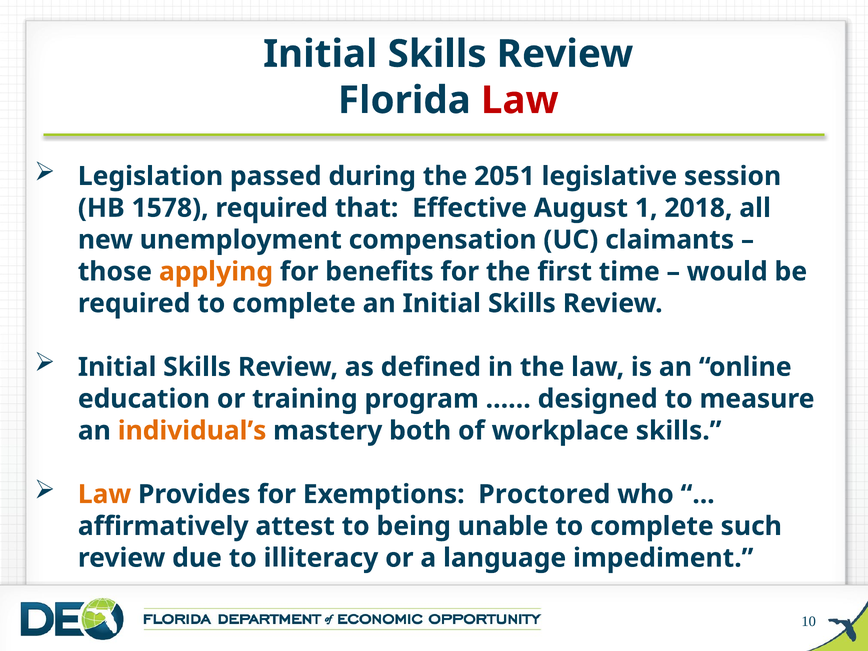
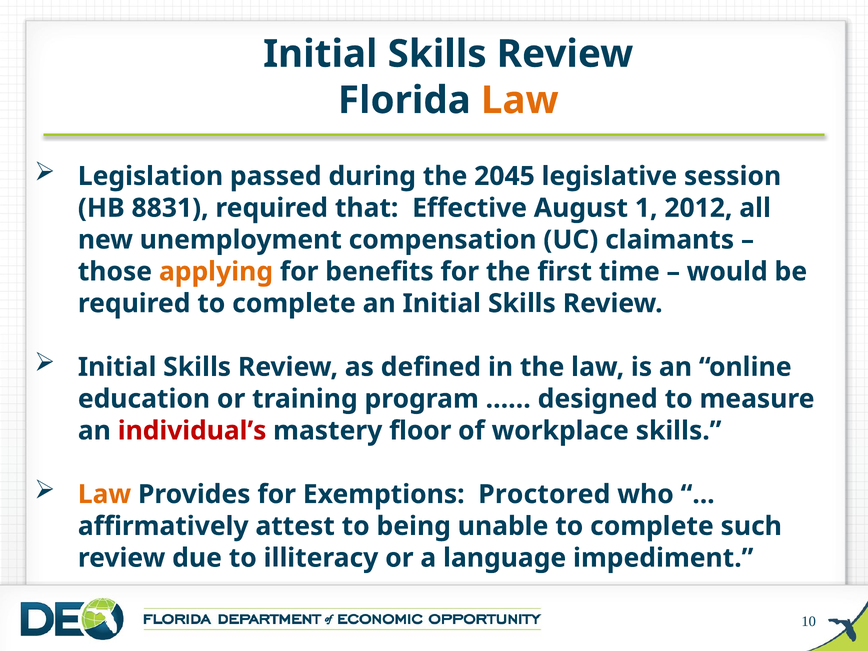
Law at (520, 100) colour: red -> orange
2051: 2051 -> 2045
1578: 1578 -> 8831
2018: 2018 -> 2012
individual’s colour: orange -> red
both: both -> floor
